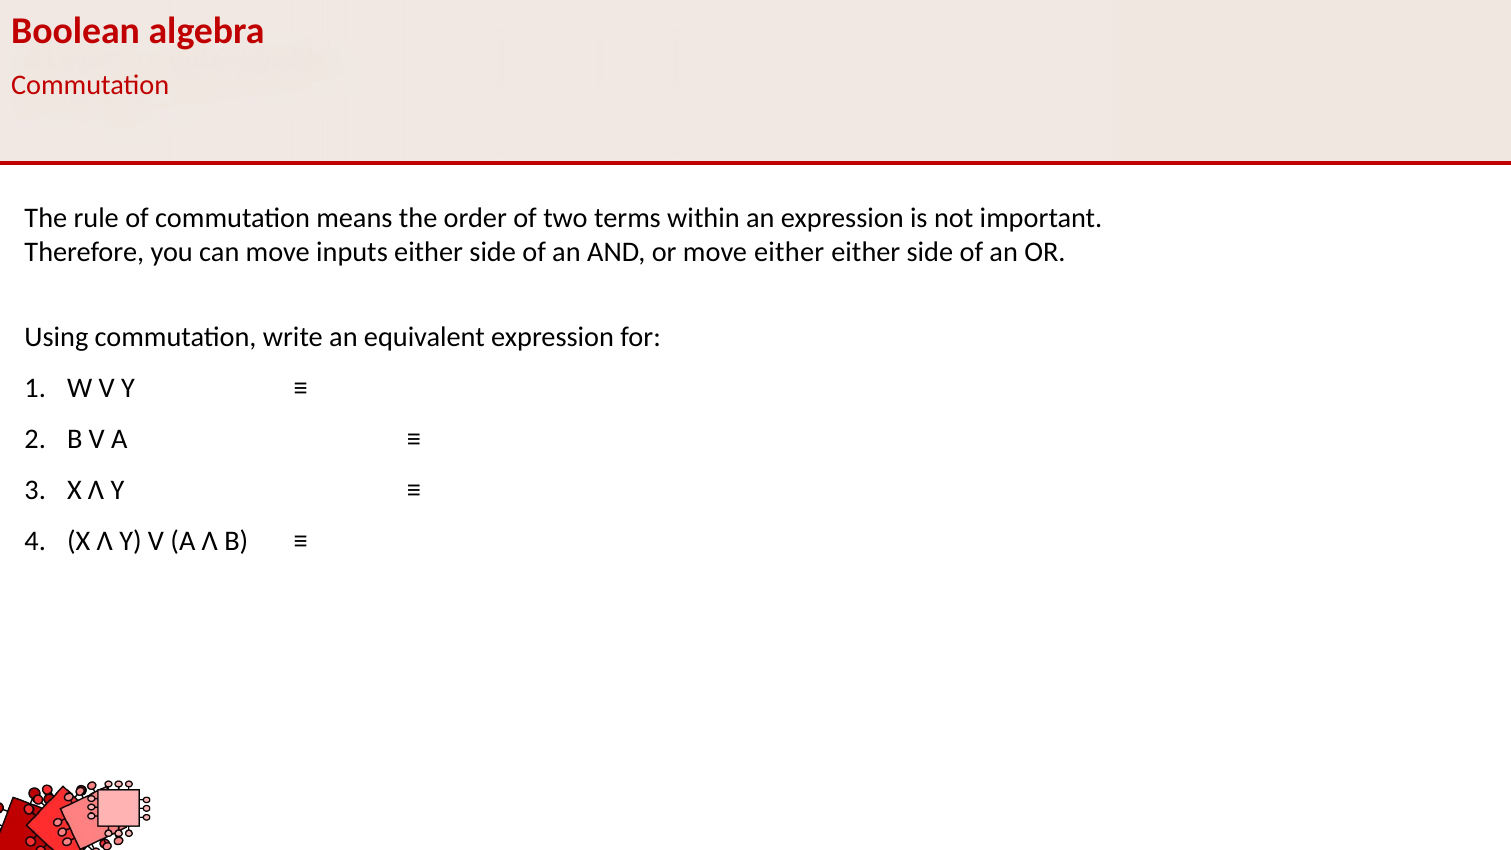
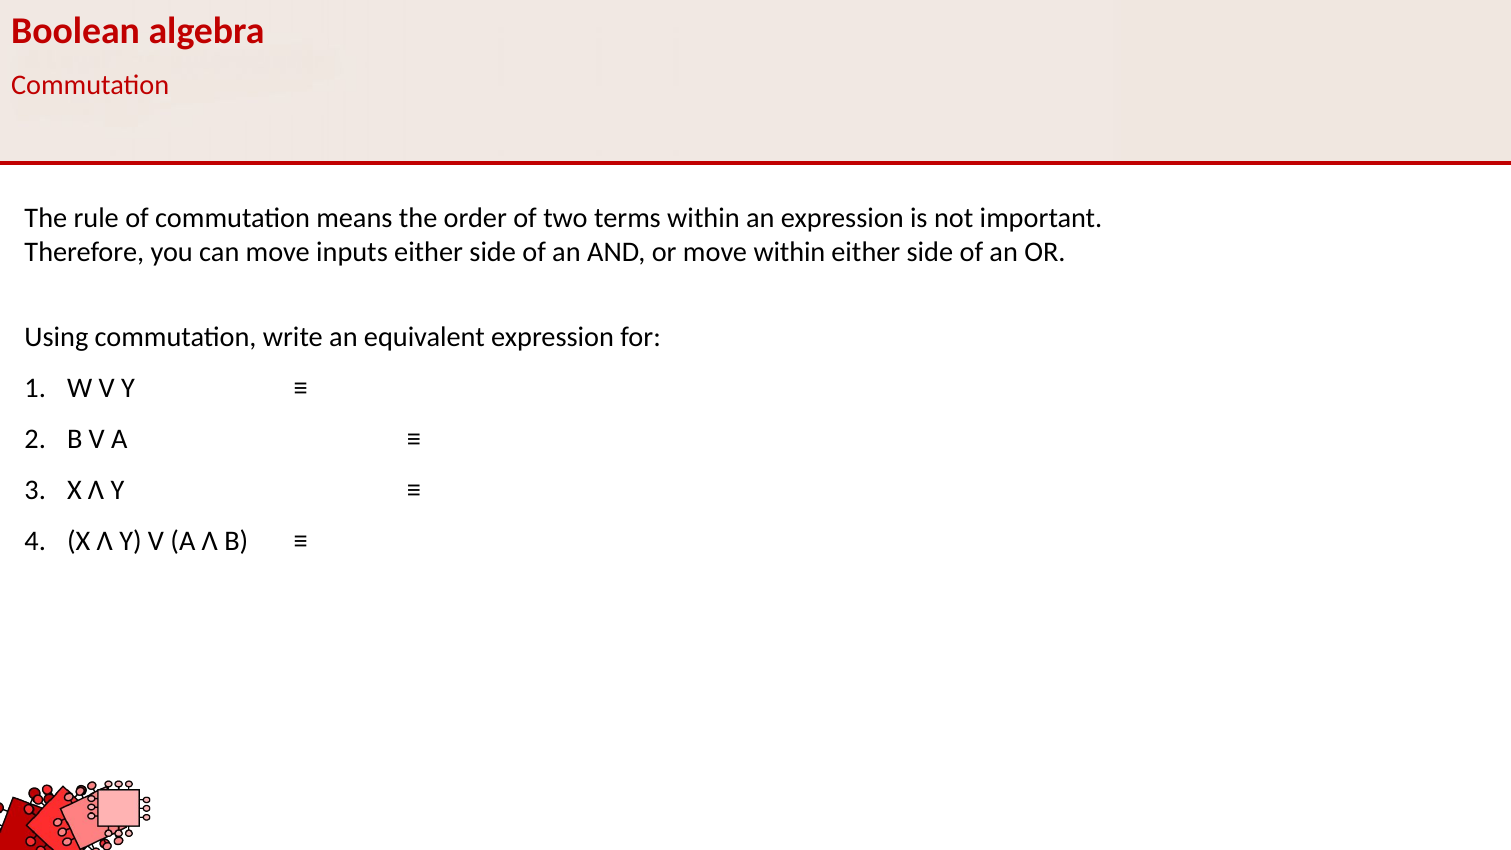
move either: either -> within
